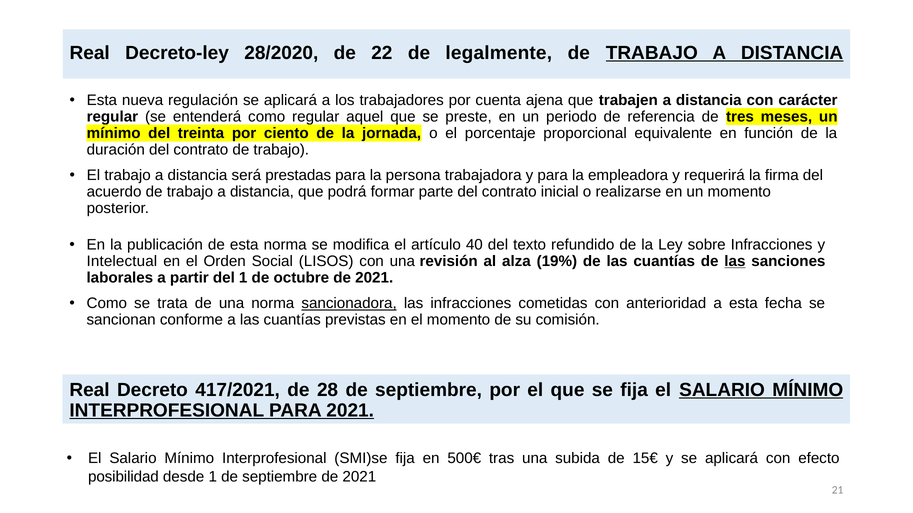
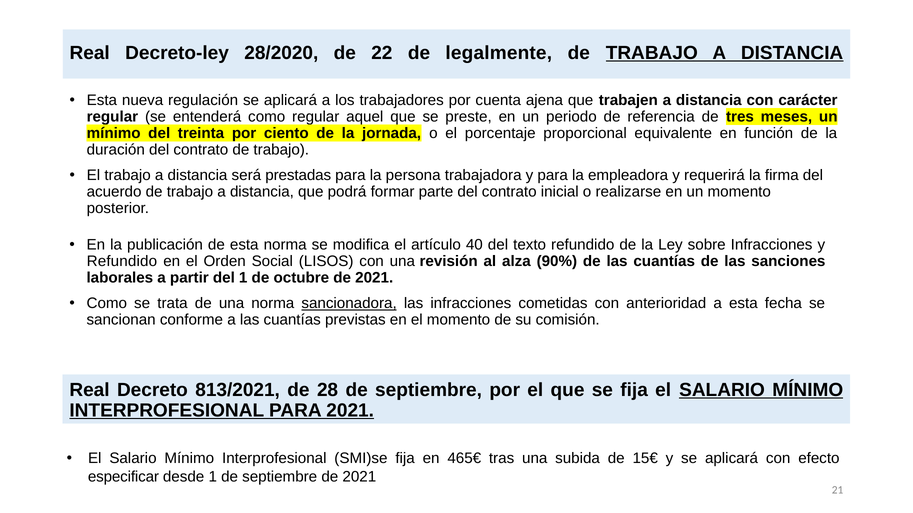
Intelectual at (122, 261): Intelectual -> Refundido
19%: 19% -> 90%
las at (735, 261) underline: present -> none
417/2021: 417/2021 -> 813/2021
500€: 500€ -> 465€
posibilidad: posibilidad -> especificar
